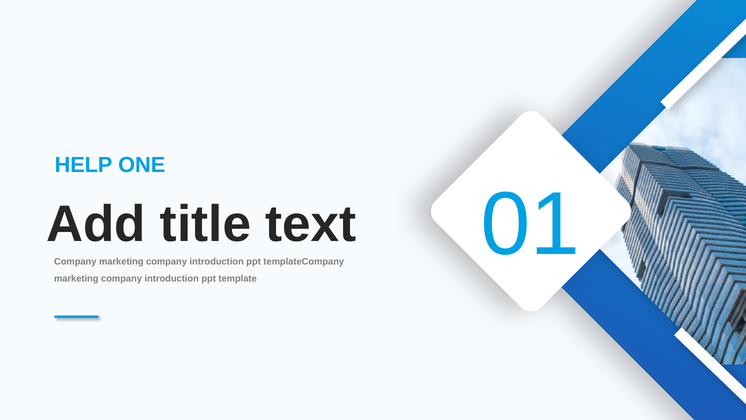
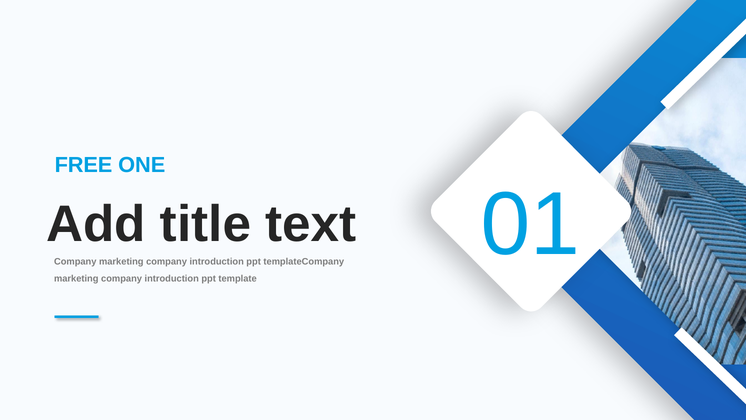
HELP: HELP -> FREE
